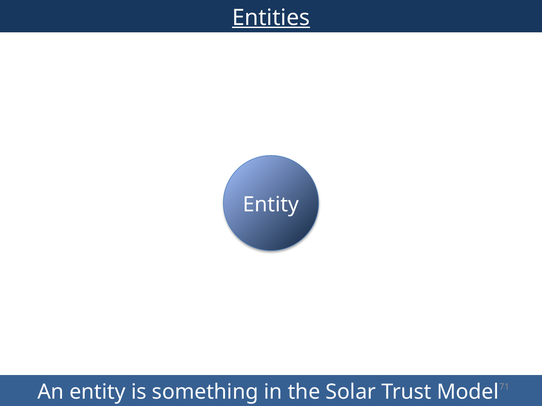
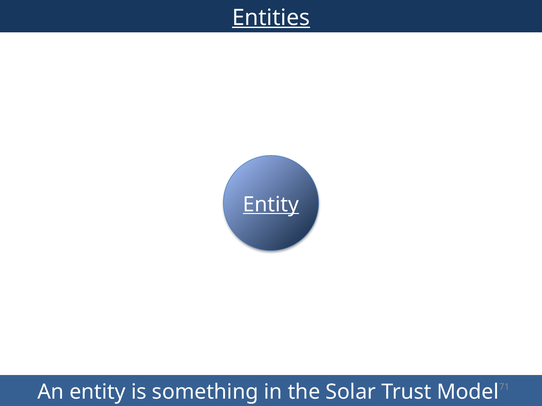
Entity at (271, 205) underline: none -> present
